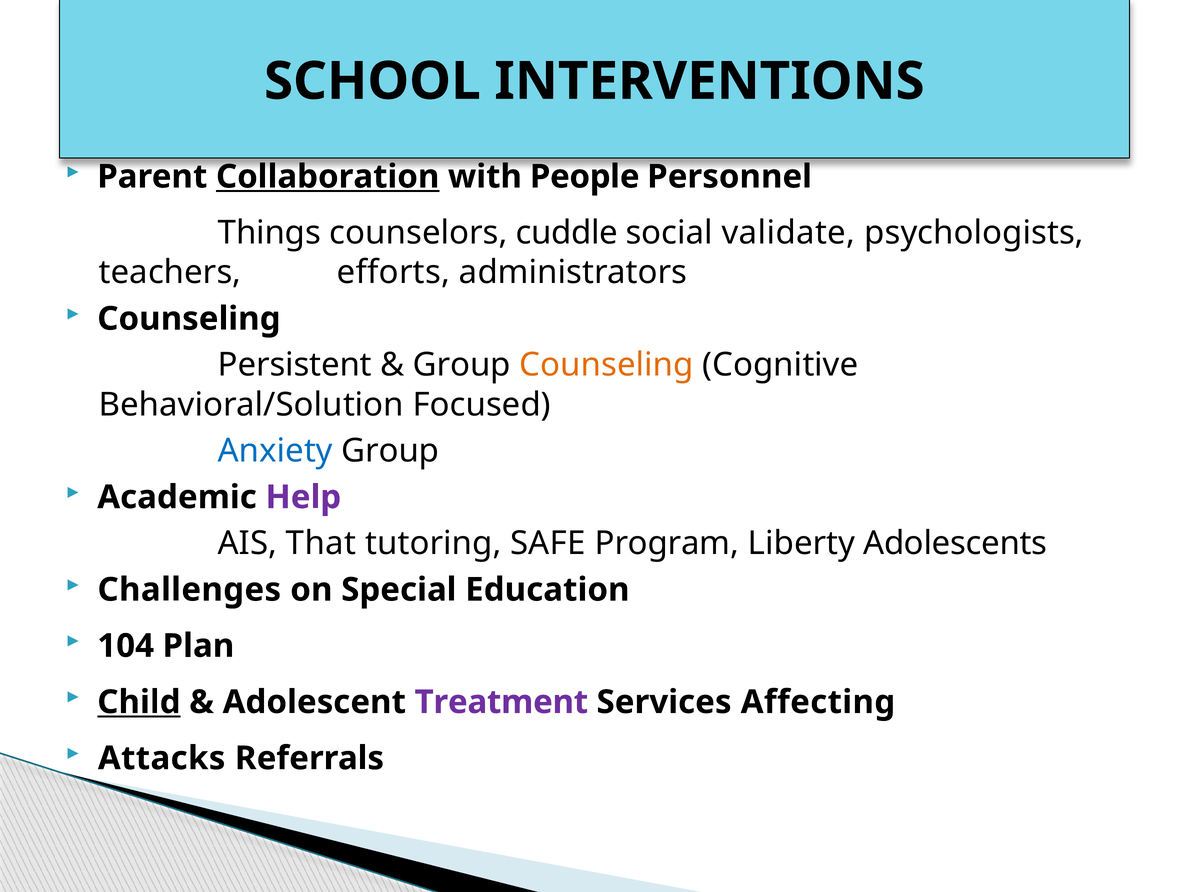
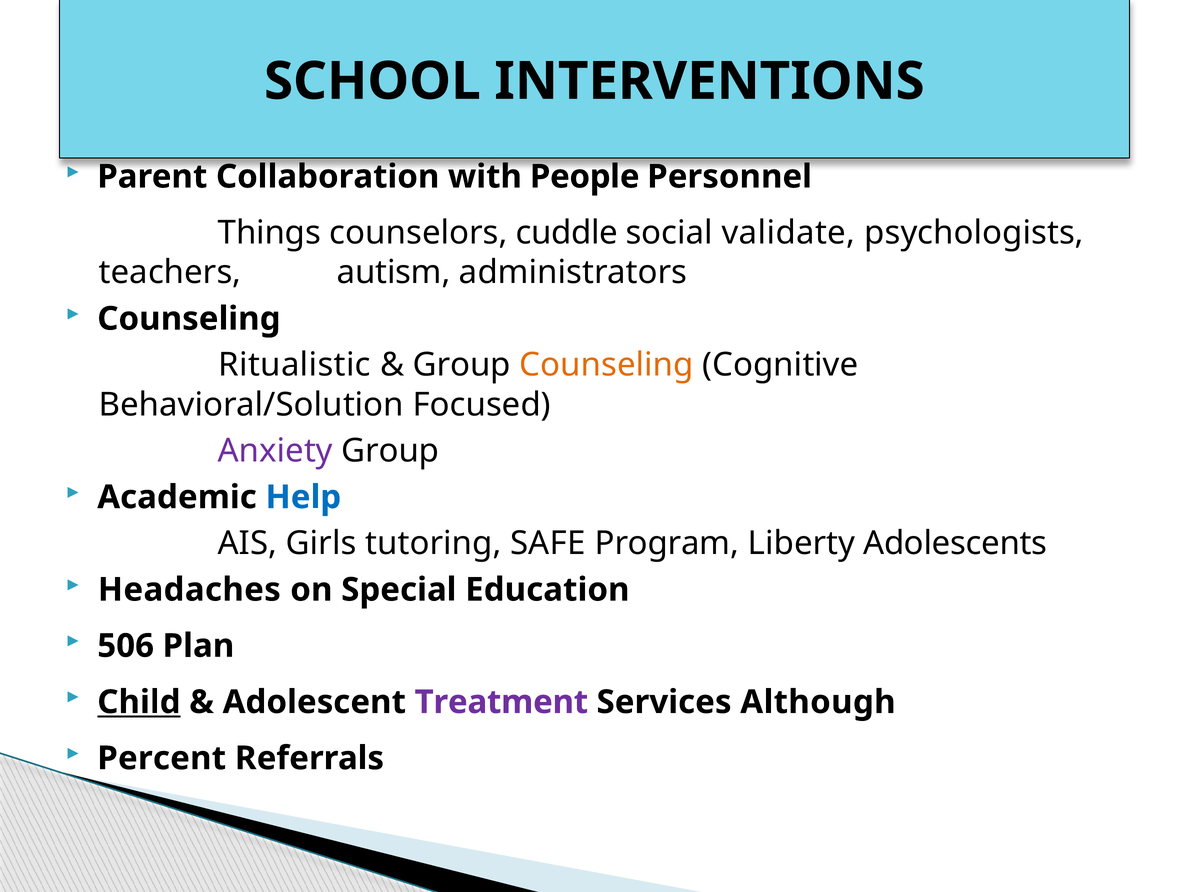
Collaboration underline: present -> none
efforts: efforts -> autism
Persistent: Persistent -> Ritualistic
Anxiety colour: blue -> purple
Help colour: purple -> blue
That: That -> Girls
Challenges: Challenges -> Headaches
104: 104 -> 506
Affecting: Affecting -> Although
Attacks: Attacks -> Percent
